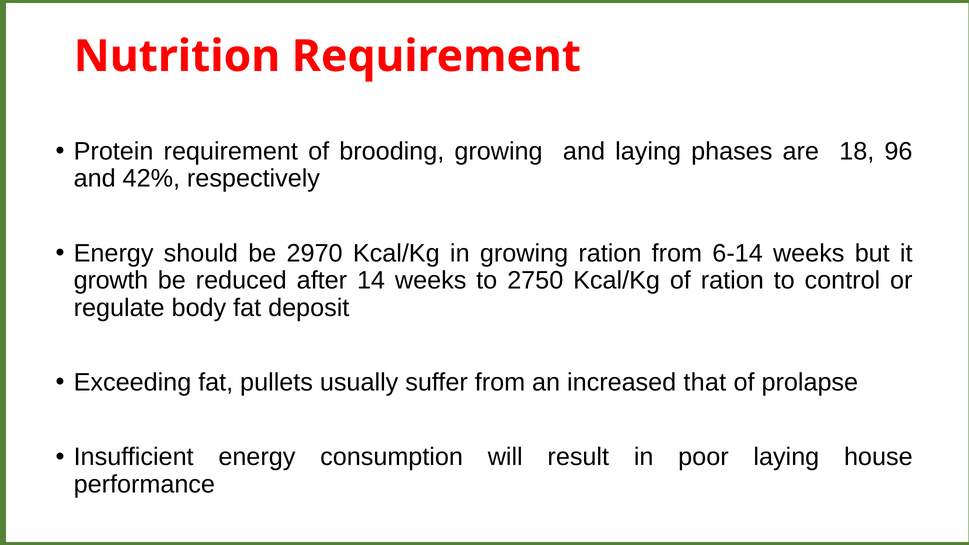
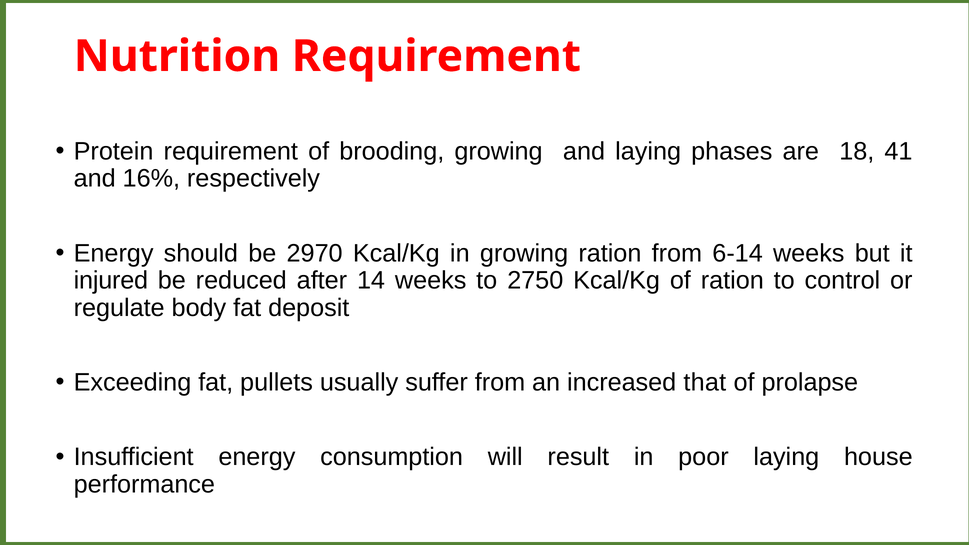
96: 96 -> 41
42%: 42% -> 16%
growth: growth -> injured
